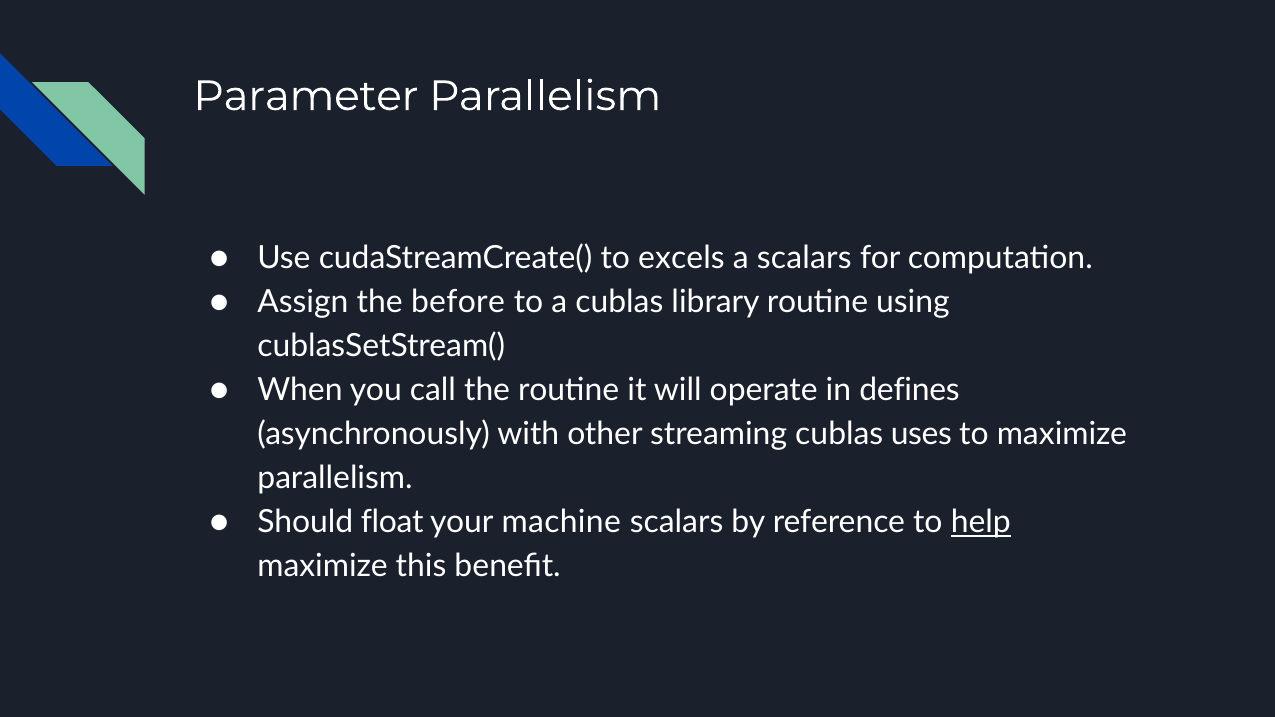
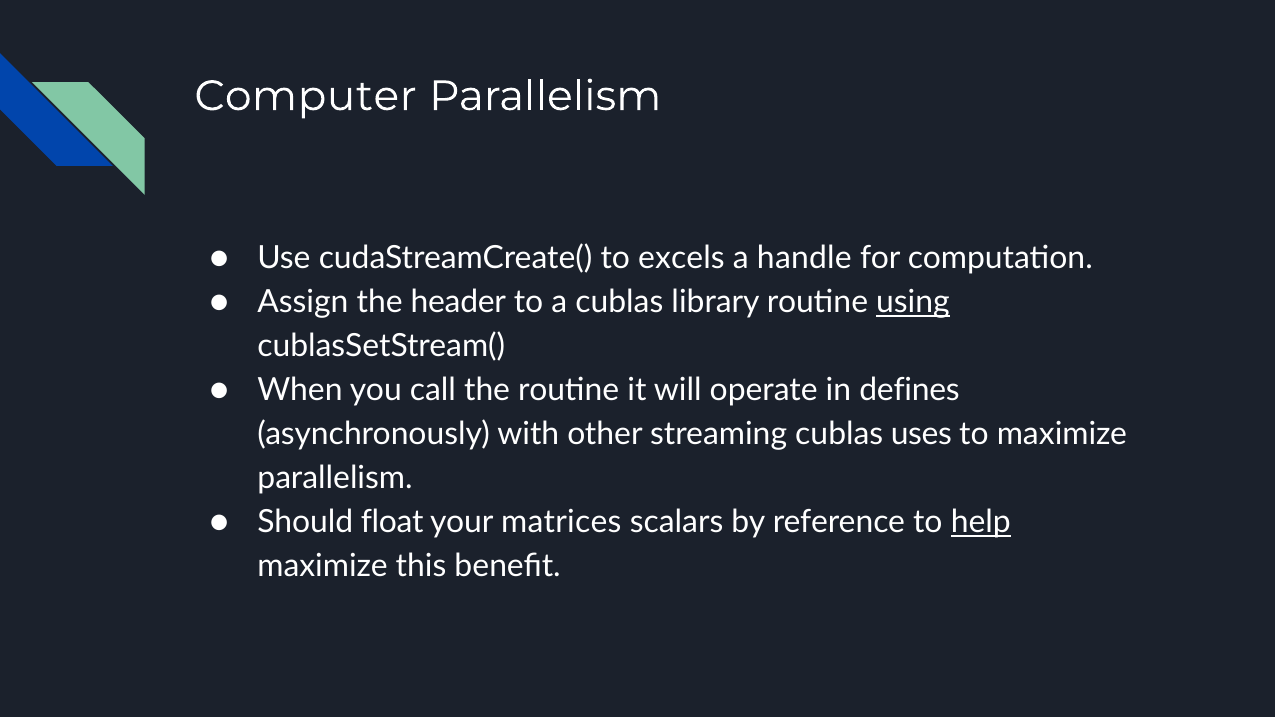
Parameter: Parameter -> Computer
a scalars: scalars -> handle
before: before -> header
using underline: none -> present
machine: machine -> matrices
